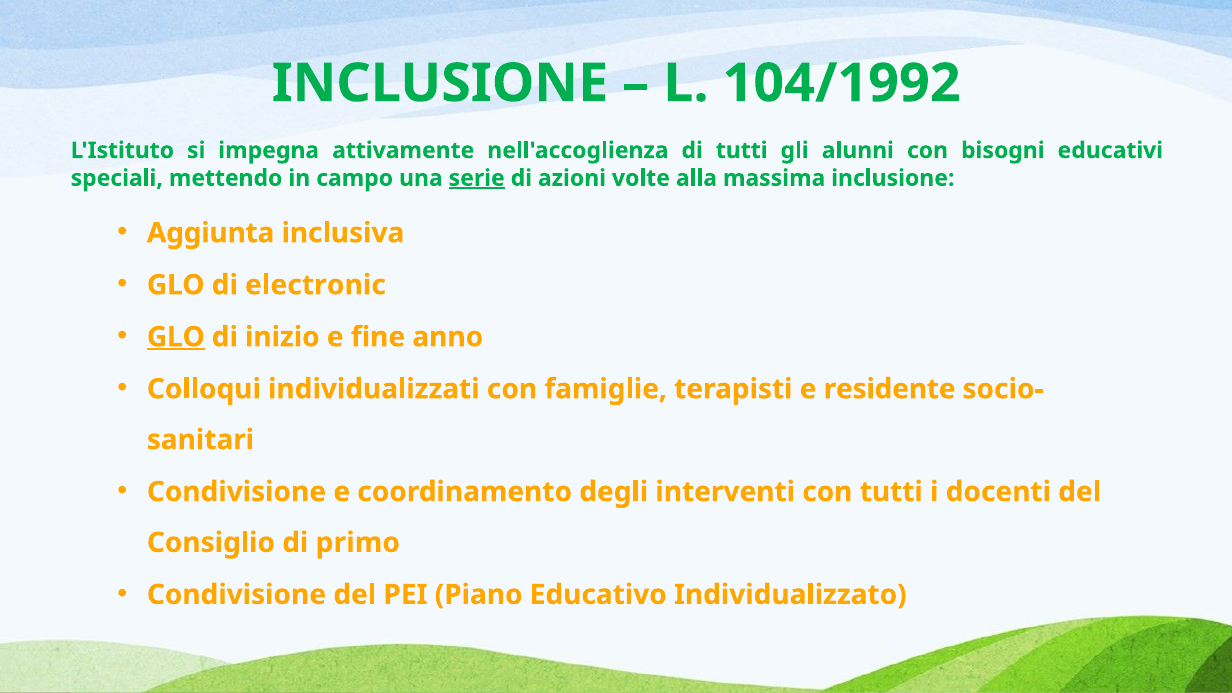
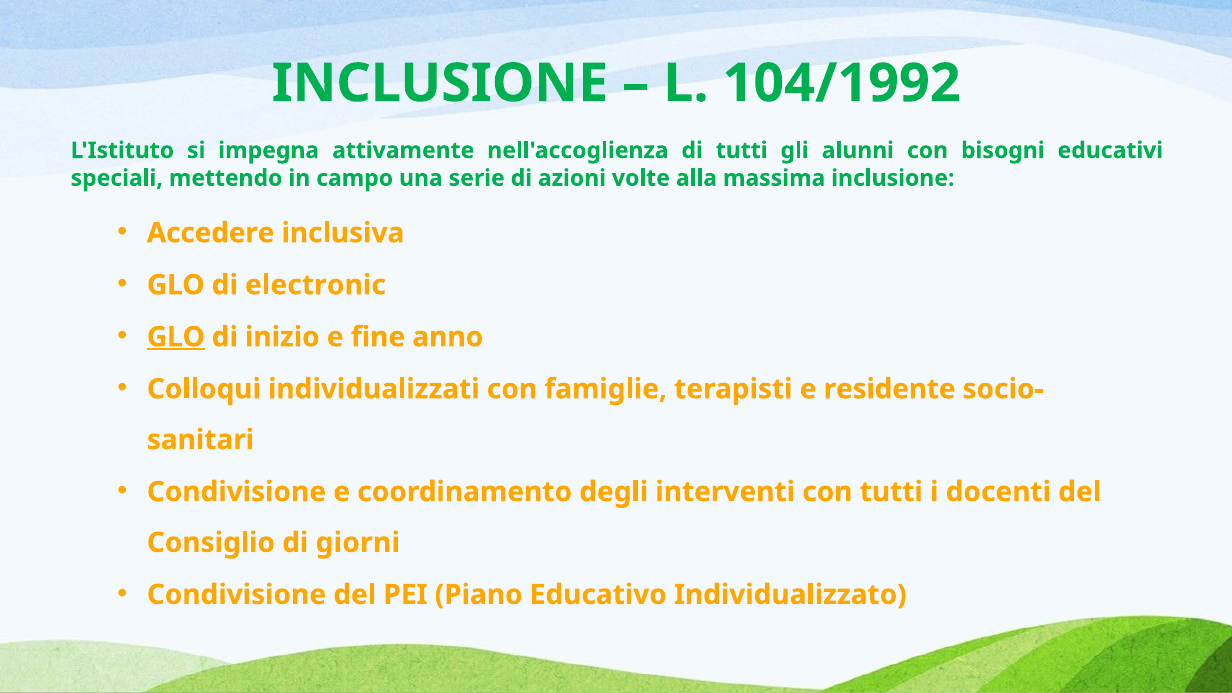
serie underline: present -> none
Aggiunta: Aggiunta -> Accedere
primo: primo -> giorni
